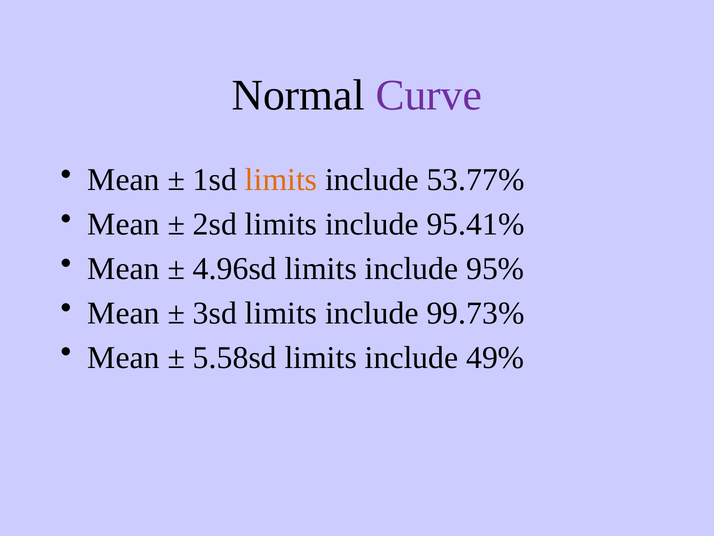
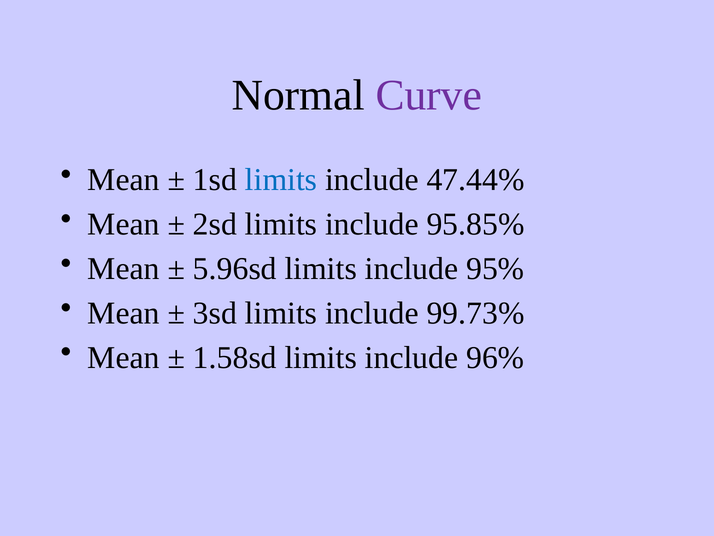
limits at (281, 180) colour: orange -> blue
53.77%: 53.77% -> 47.44%
95.41%: 95.41% -> 95.85%
4.96sd: 4.96sd -> 5.96sd
5.58sd: 5.58sd -> 1.58sd
49%: 49% -> 96%
